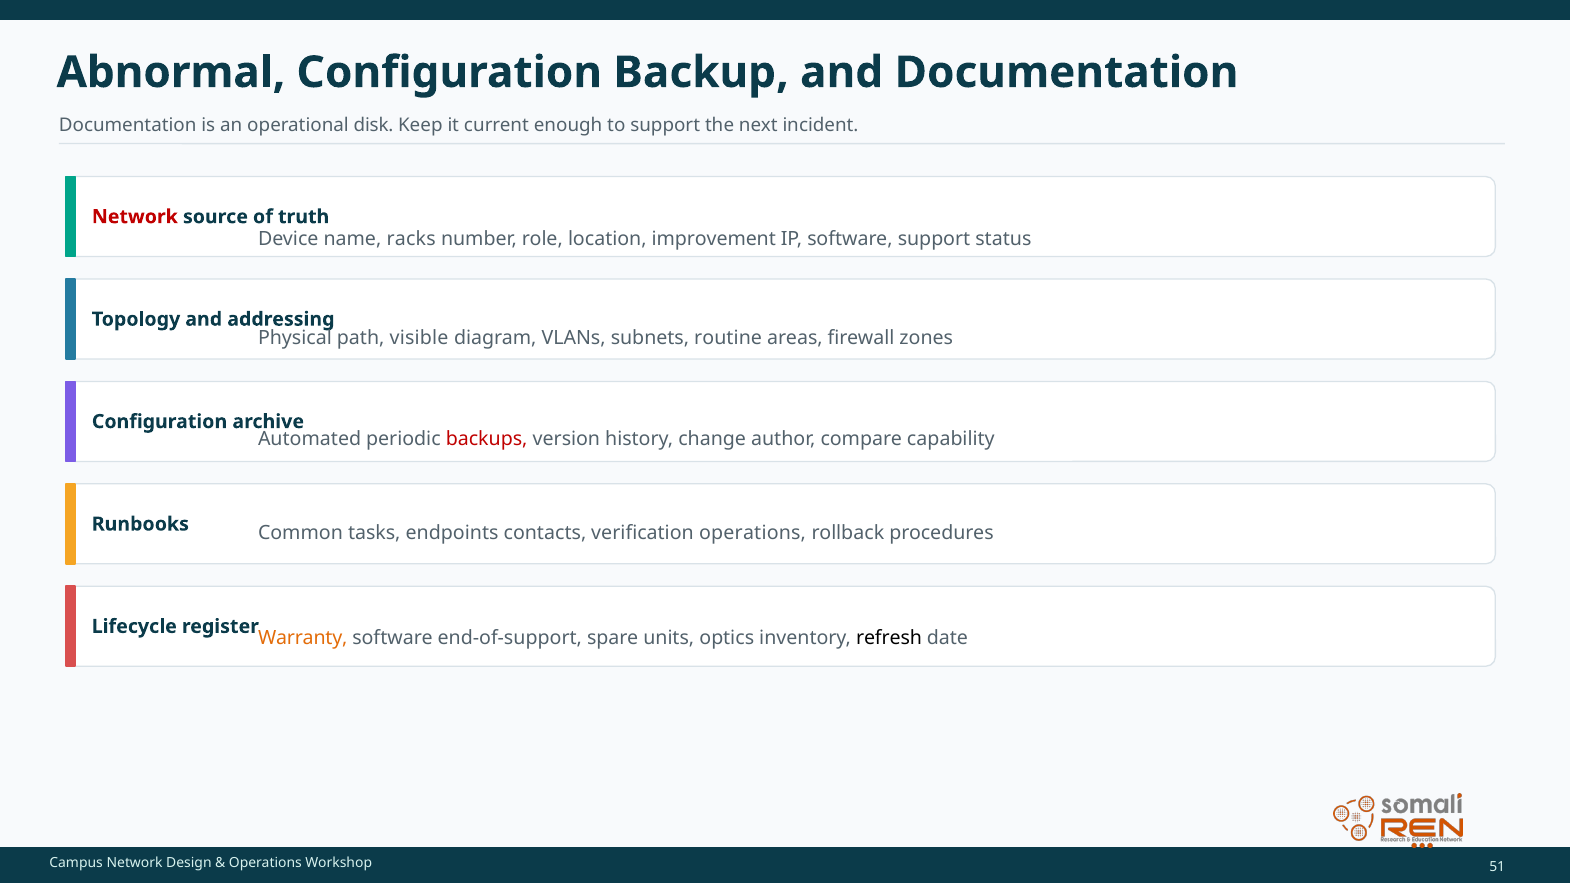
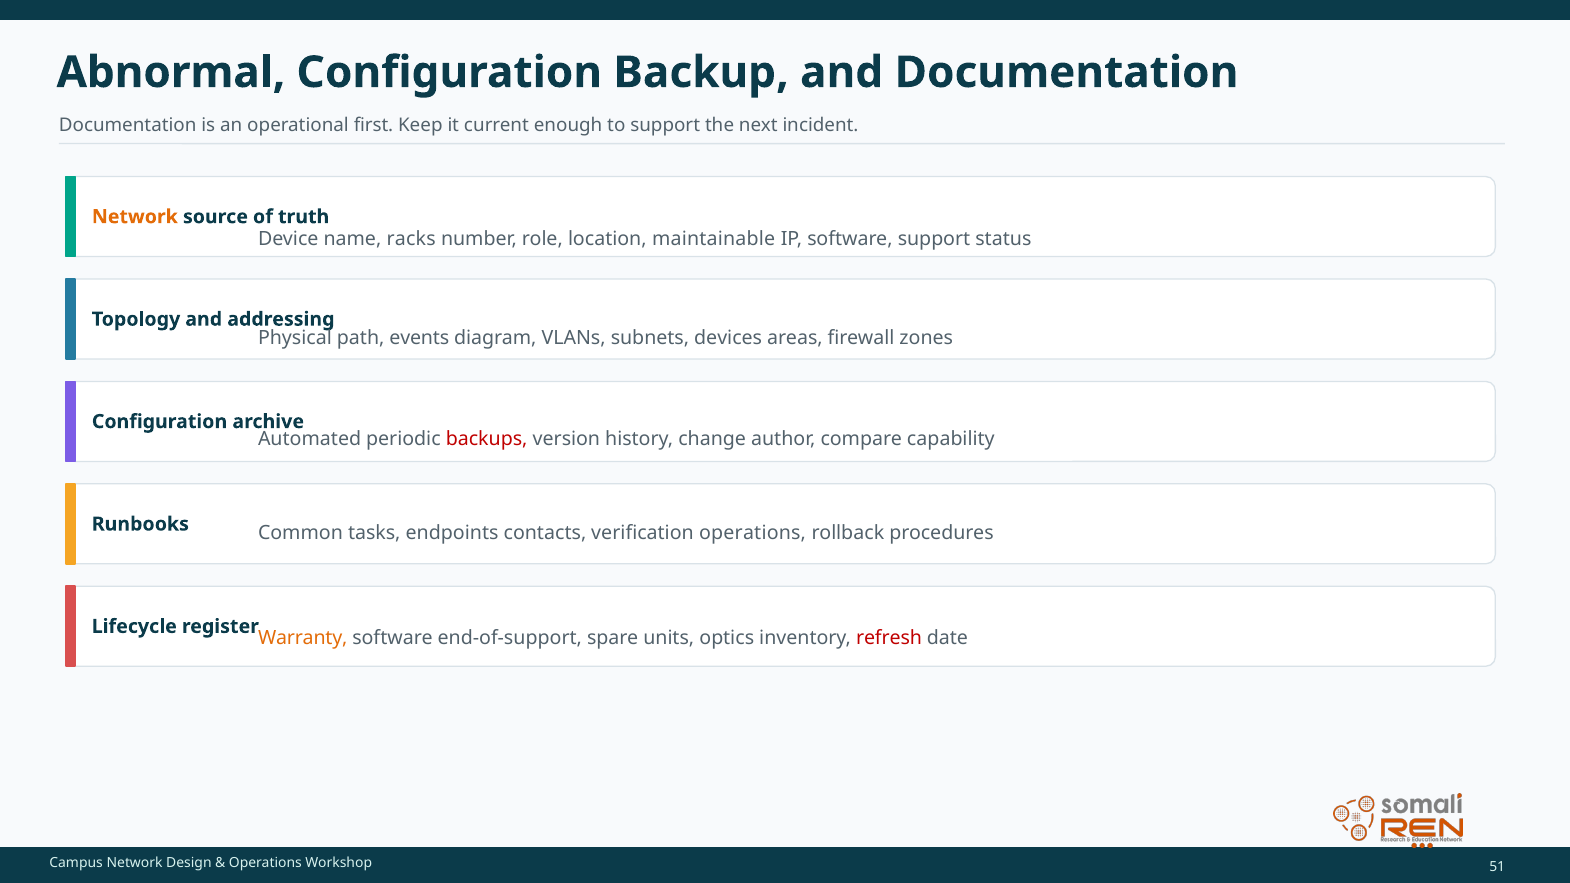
disk: disk -> first
Network at (135, 217) colour: red -> orange
improvement: improvement -> maintainable
visible: visible -> events
routine: routine -> devices
refresh colour: black -> red
